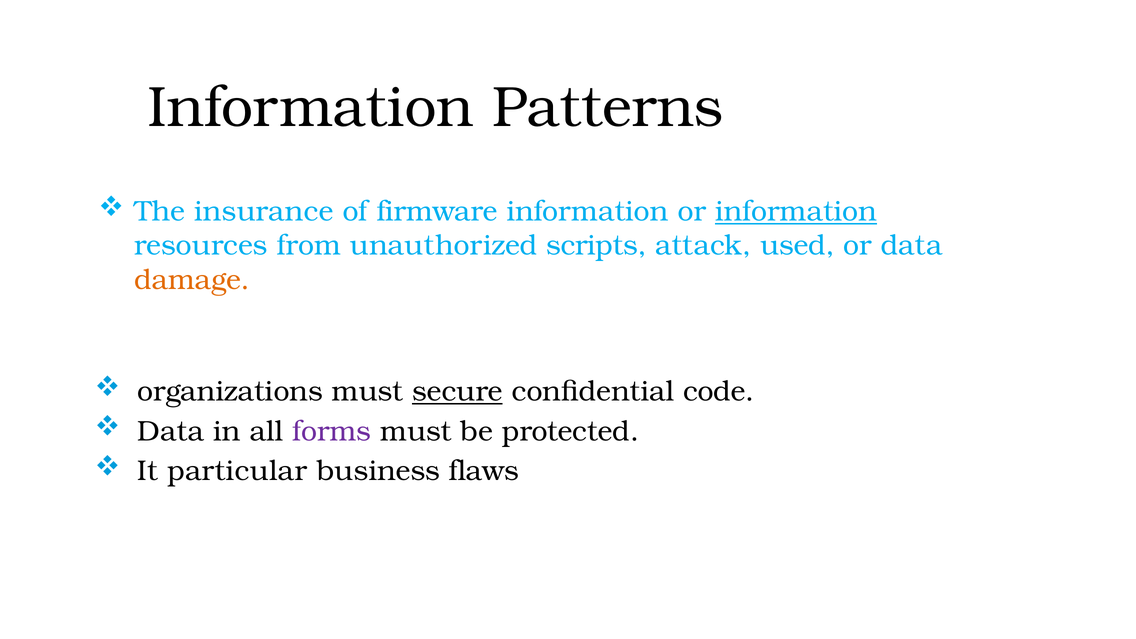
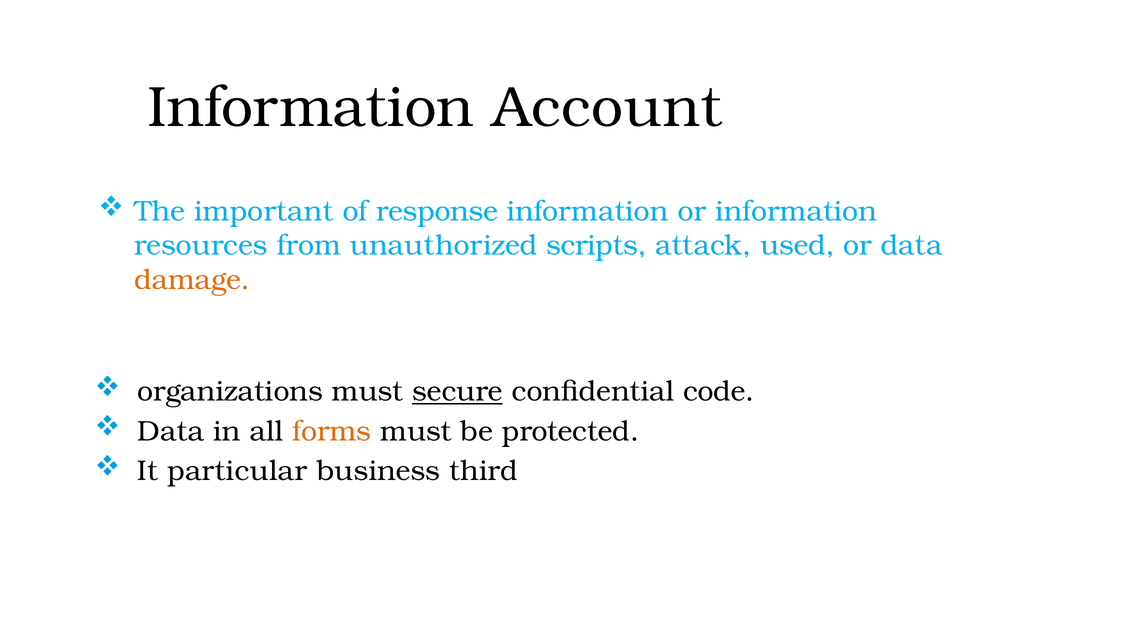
Patterns: Patterns -> Account
insurance: insurance -> important
firmware: firmware -> response
information at (796, 212) underline: present -> none
forms colour: purple -> orange
flaws: flaws -> third
